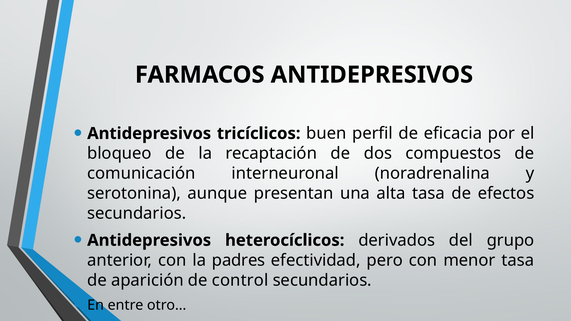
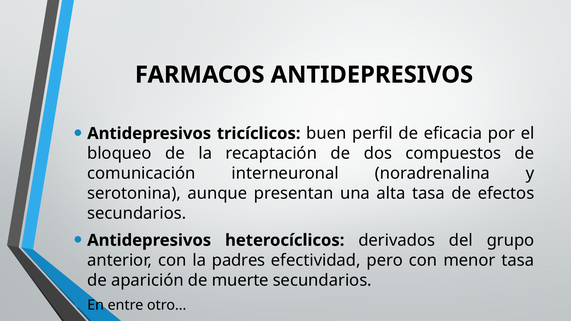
control: control -> muerte
